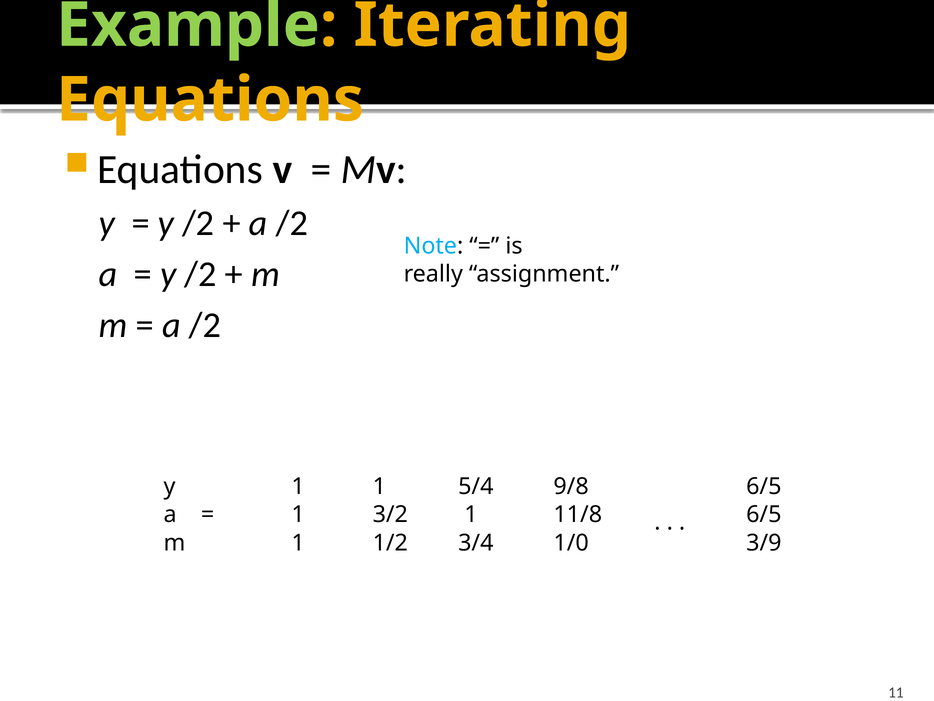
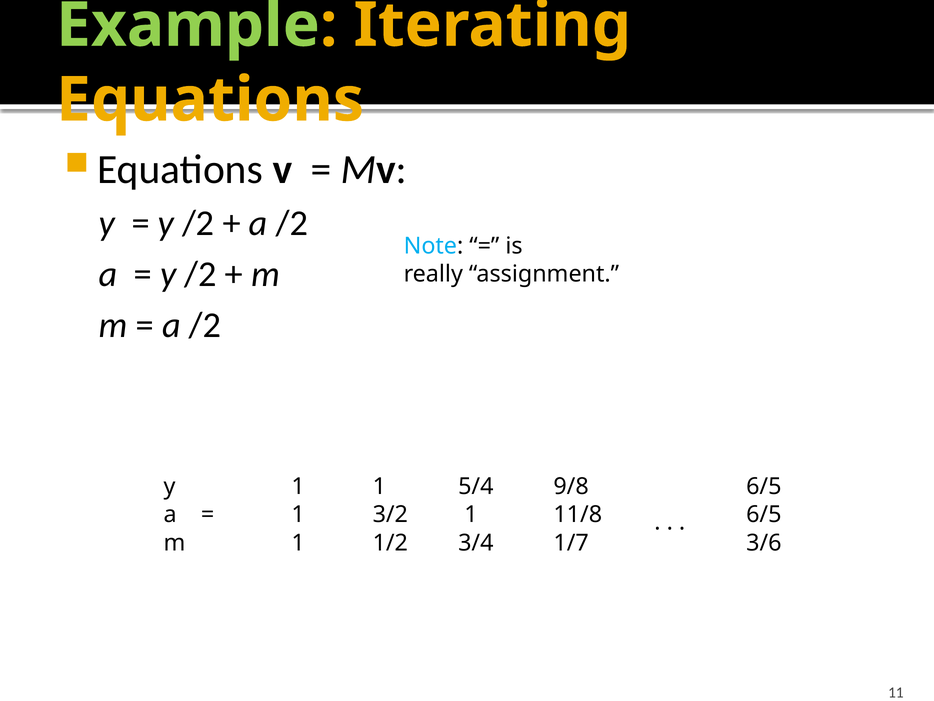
1/0: 1/0 -> 1/7
3/9: 3/9 -> 3/6
